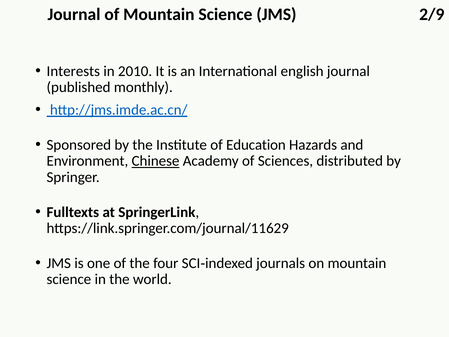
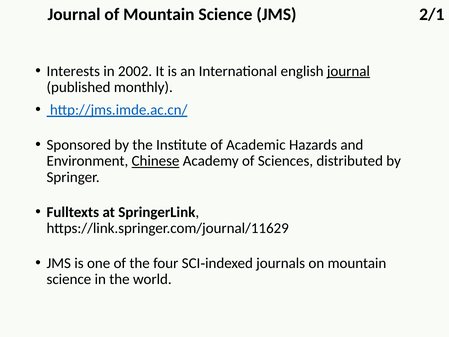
2/9: 2/9 -> 2/1
2010: 2010 -> 2002
journal at (348, 71) underline: none -> present
Education: Education -> Academic
